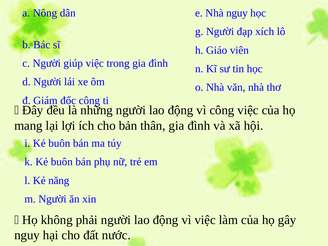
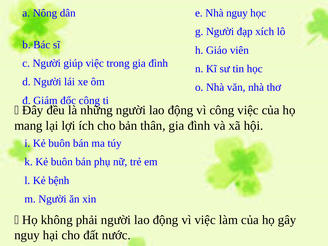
năng: năng -> bệnh
